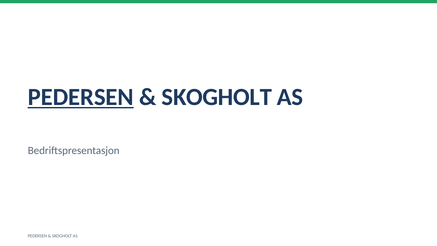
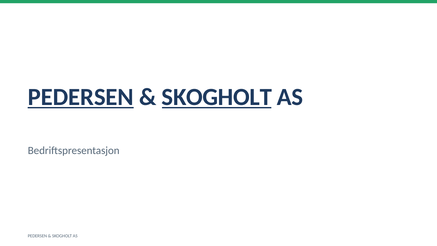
SKOGHOLT at (217, 97) underline: none -> present
